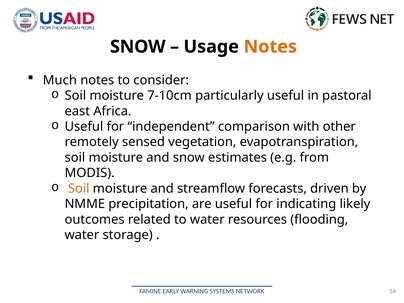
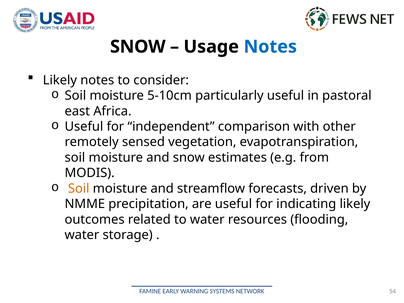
Notes at (270, 47) colour: orange -> blue
Much at (60, 80): Much -> Likely
7-10cm: 7-10cm -> 5-10cm
